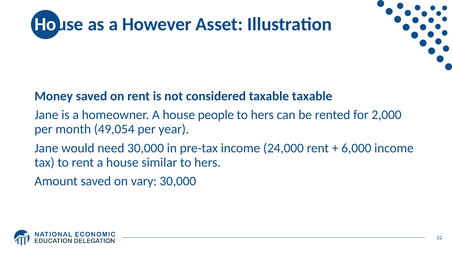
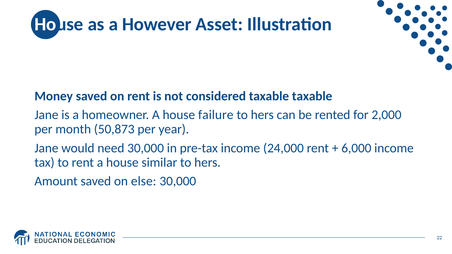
people: people -> failure
49,054: 49,054 -> 50,873
vary: vary -> else
